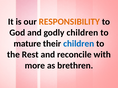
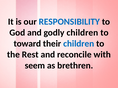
RESPONSIBILITY colour: orange -> blue
mature: mature -> toward
more: more -> seem
